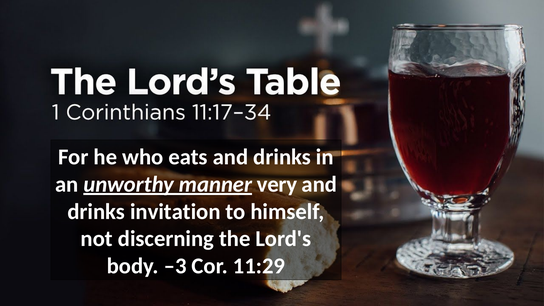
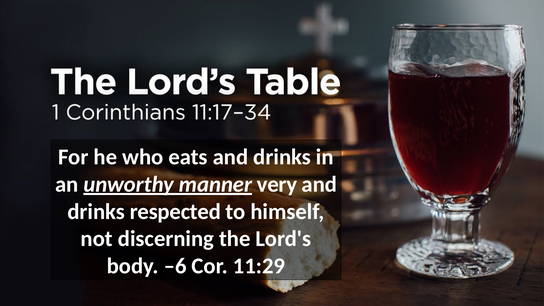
invitation: invitation -> respected
–3: –3 -> –6
